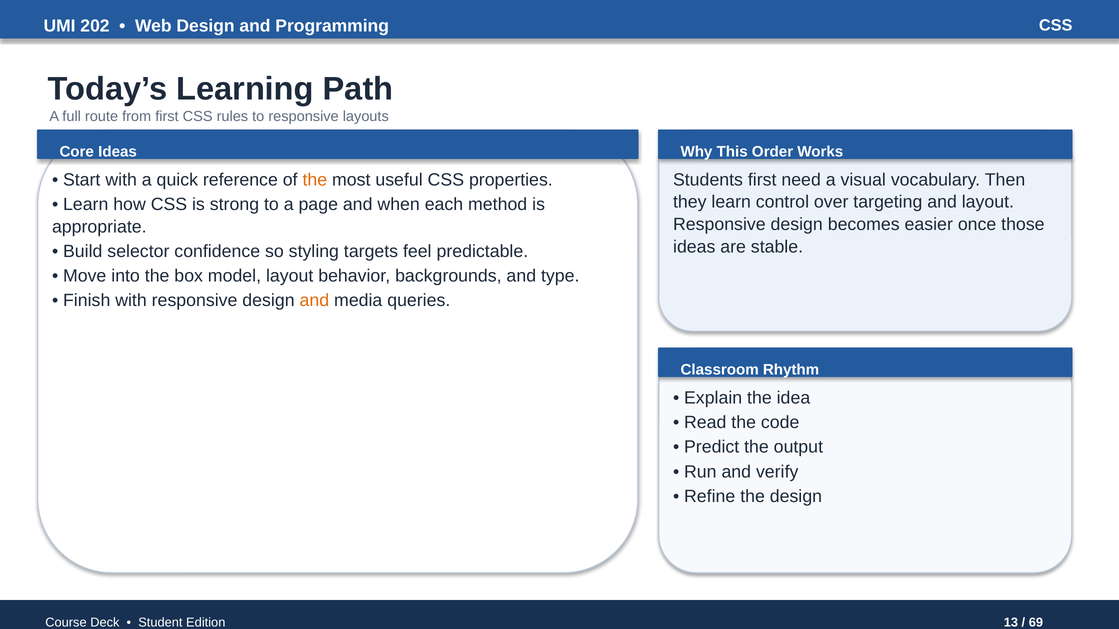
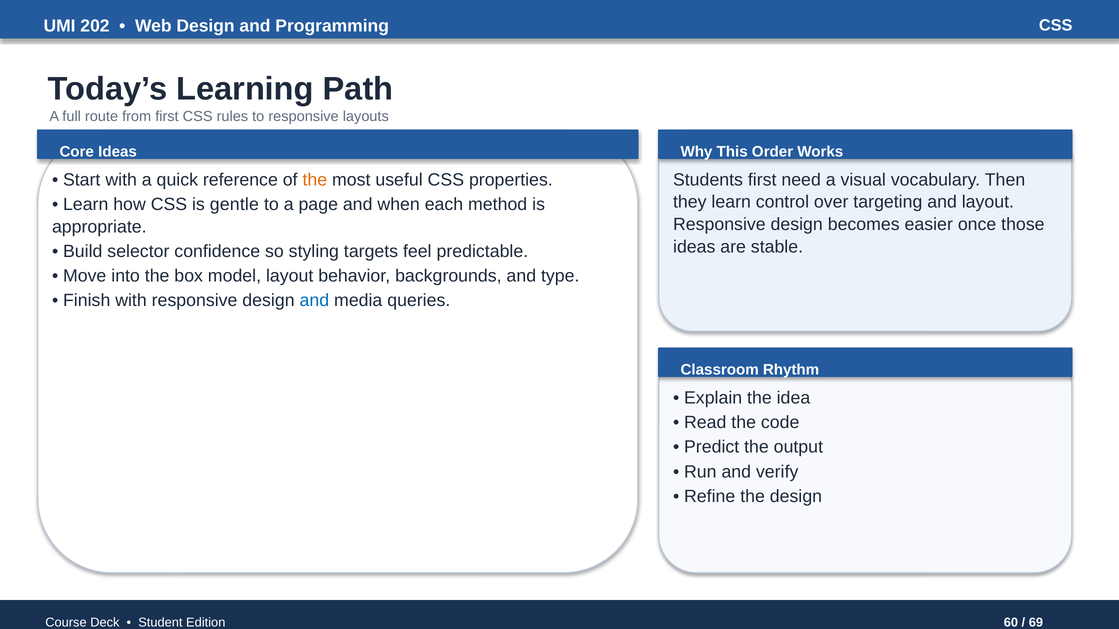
strong: strong -> gentle
and at (314, 301) colour: orange -> blue
13: 13 -> 60
